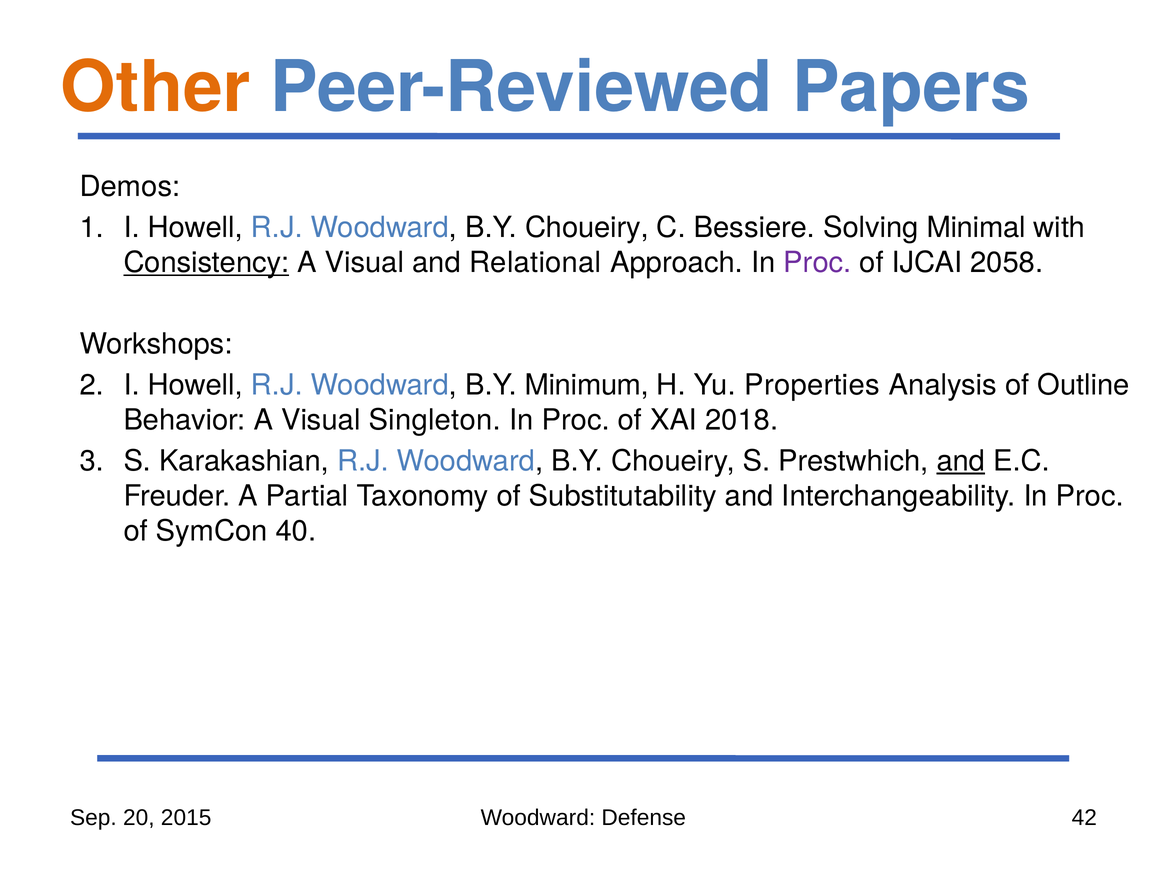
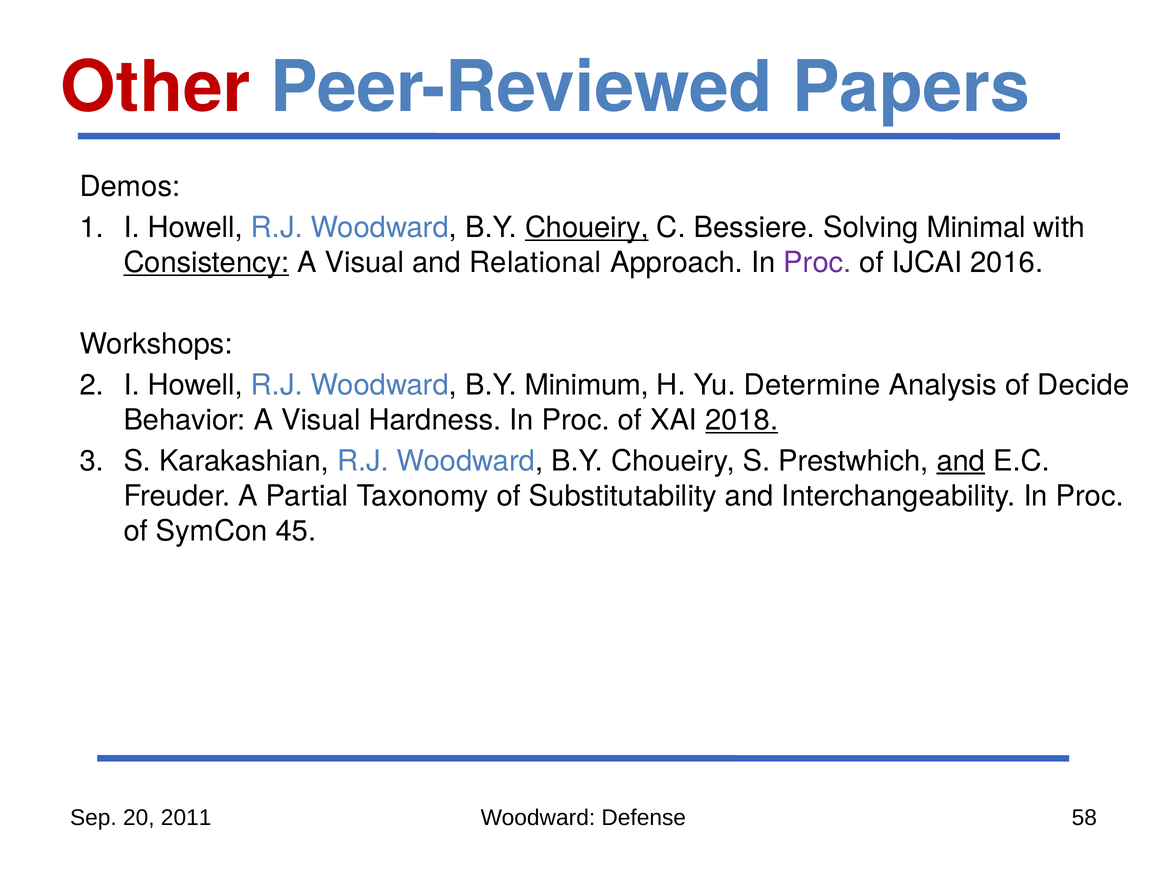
Other colour: orange -> red
Choueiry at (587, 228) underline: none -> present
2058: 2058 -> 2016
Properties: Properties -> Determine
Outline: Outline -> Decide
Singleton: Singleton -> Hardness
2018 underline: none -> present
40: 40 -> 45
2015: 2015 -> 2011
42: 42 -> 58
